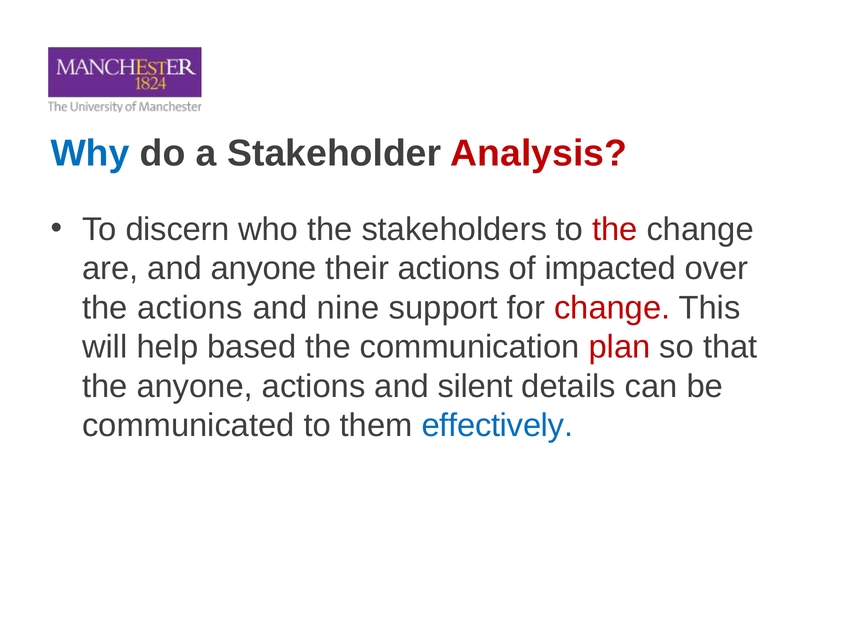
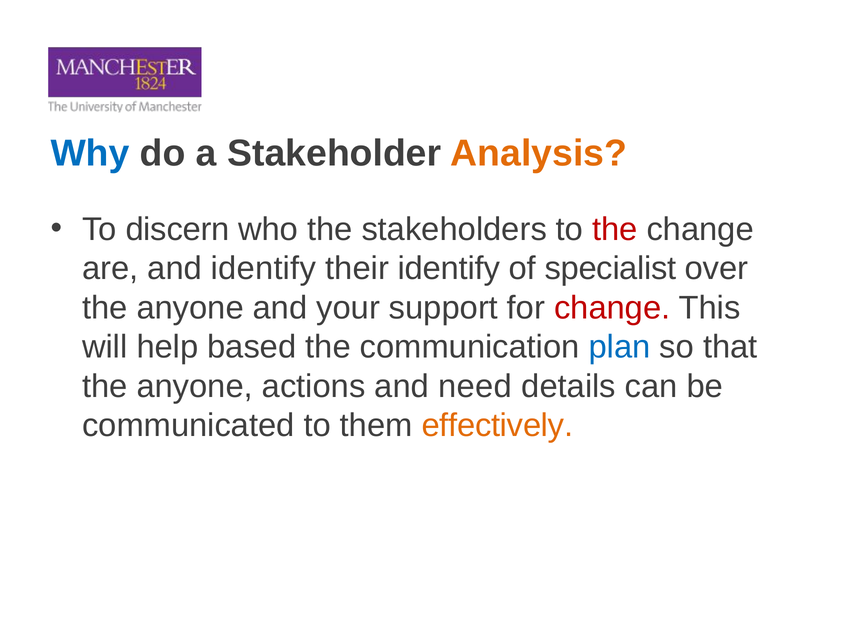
Analysis colour: red -> orange
and anyone: anyone -> identify
their actions: actions -> identify
impacted: impacted -> specialist
actions at (190, 308): actions -> anyone
nine: nine -> your
plan colour: red -> blue
silent: silent -> need
effectively colour: blue -> orange
